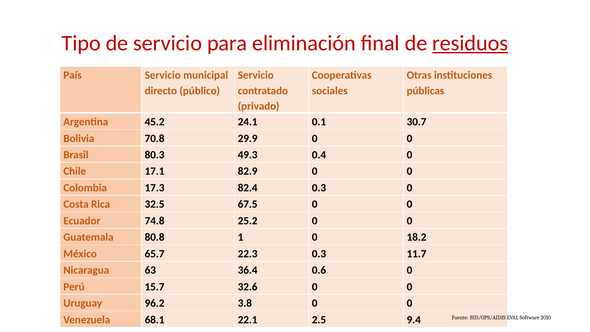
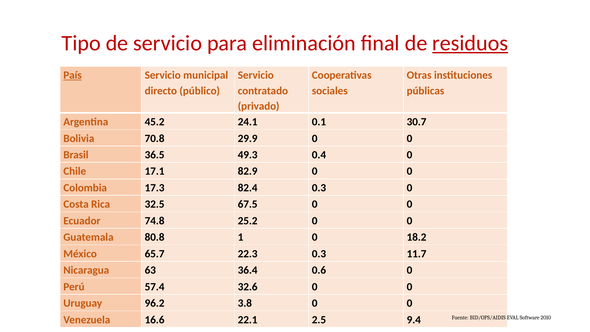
País underline: none -> present
80.3: 80.3 -> 36.5
15.7: 15.7 -> 57.4
68.1: 68.1 -> 16.6
